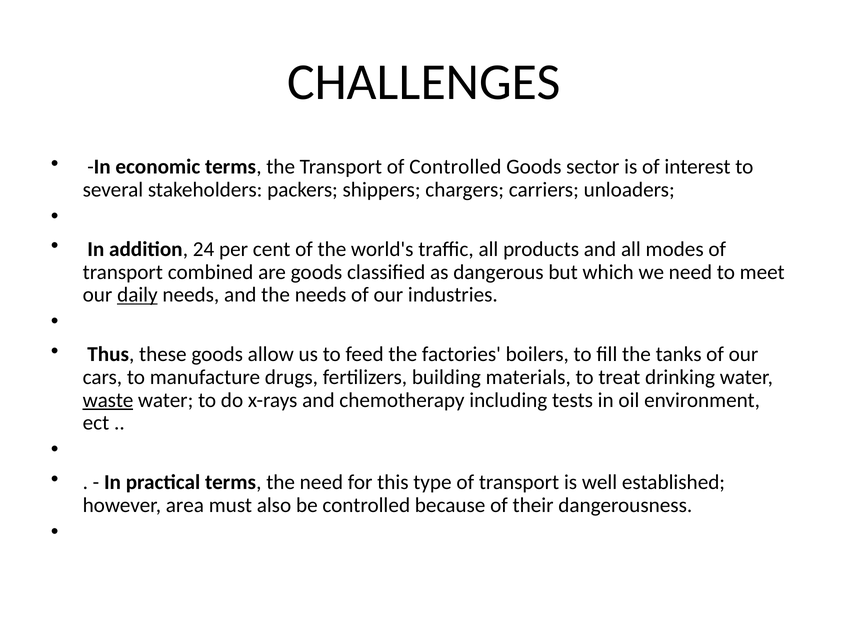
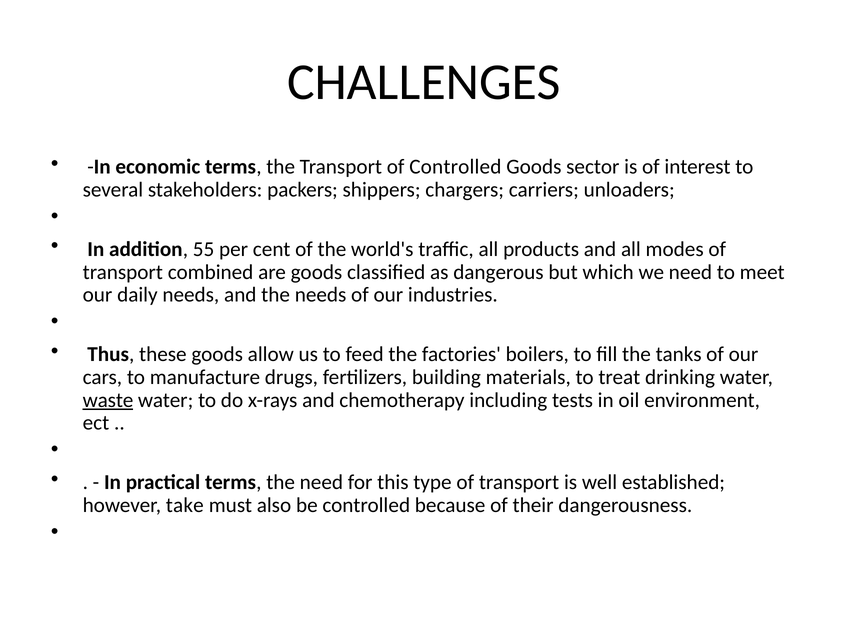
24: 24 -> 55
daily underline: present -> none
area: area -> take
